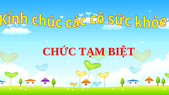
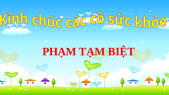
CHỨC: CHỨC -> PHẠM
